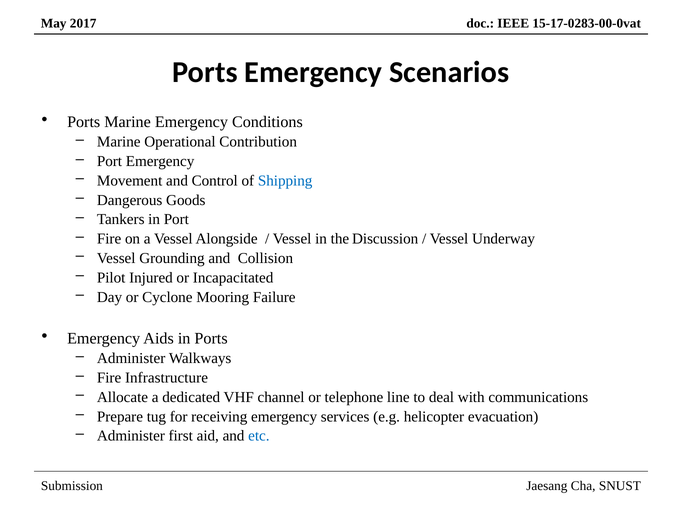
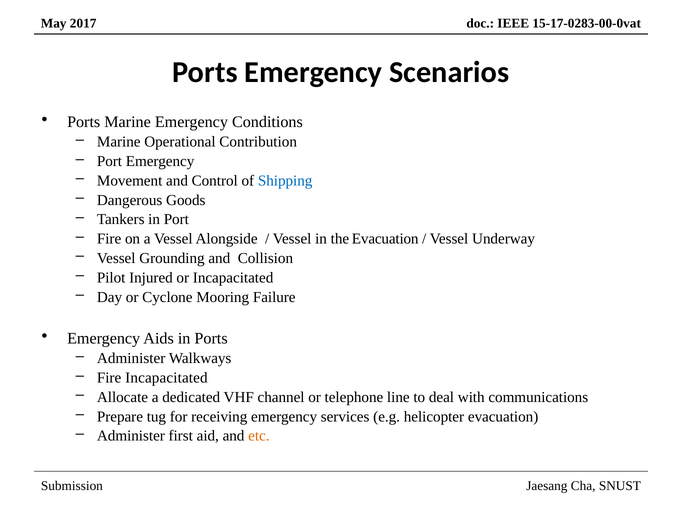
the Discussion: Discussion -> Evacuation
Fire Infrastructure: Infrastructure -> Incapacitated
etc colour: blue -> orange
